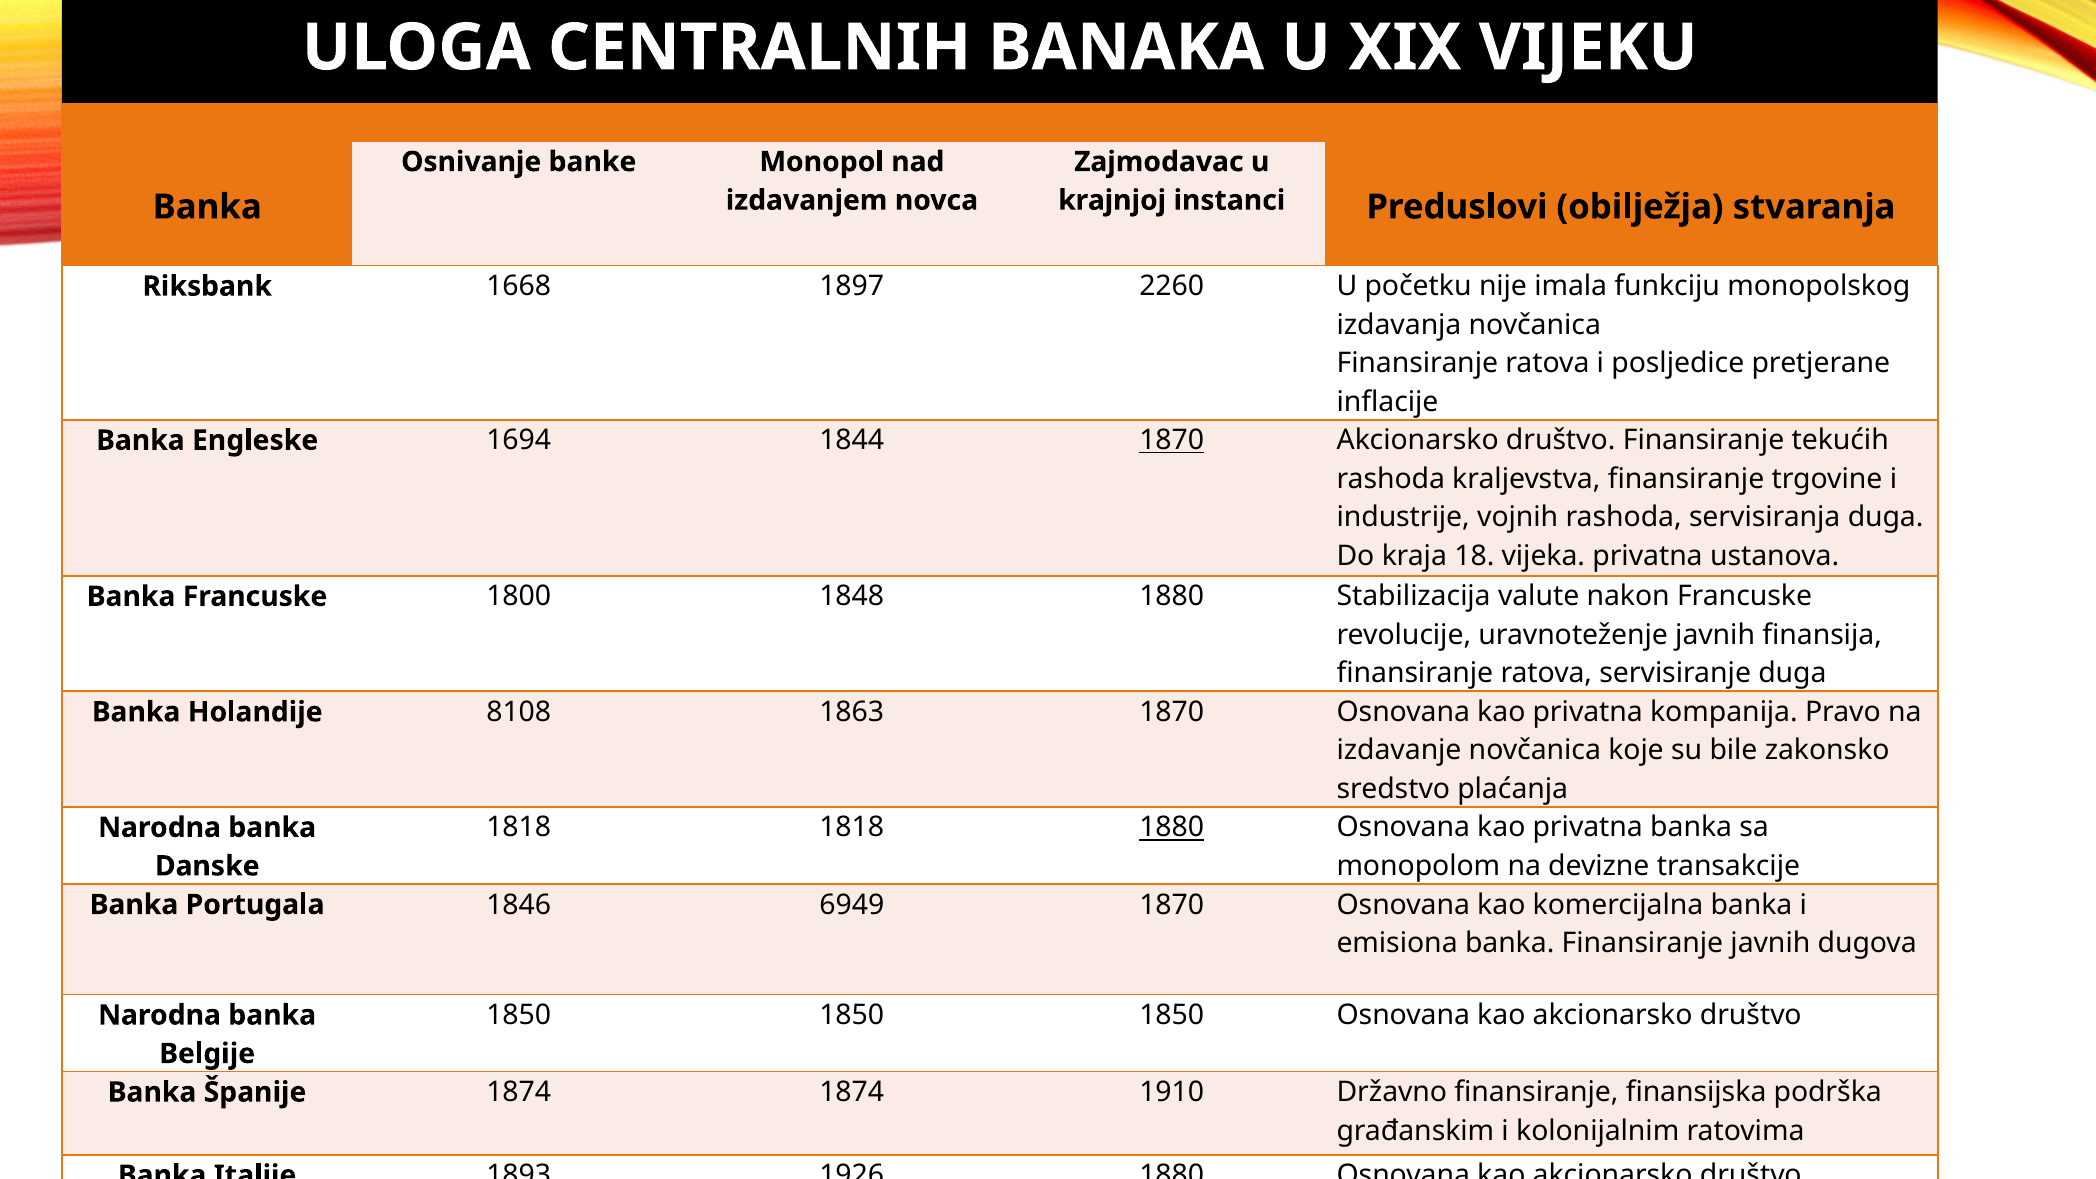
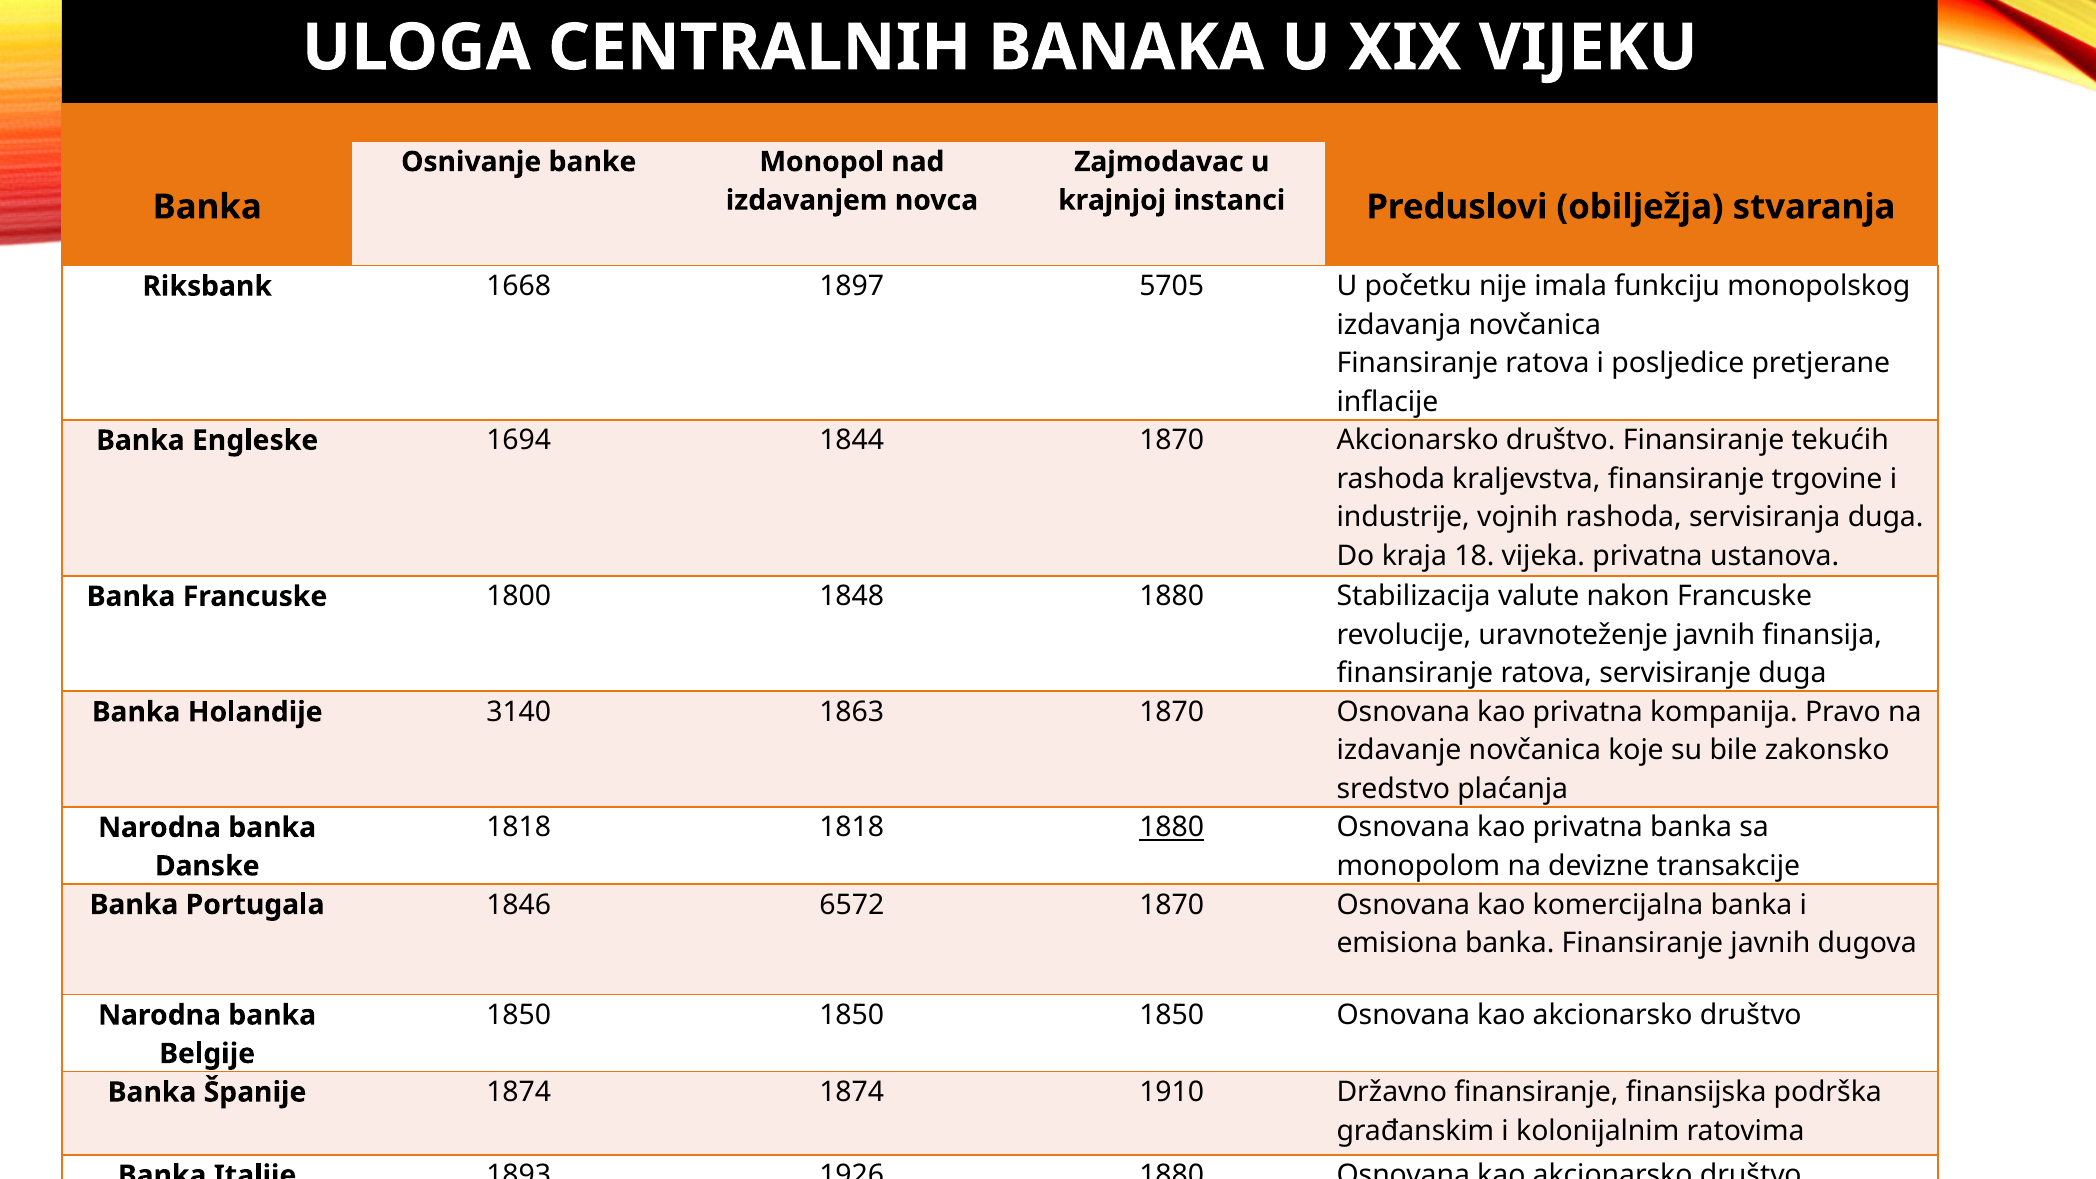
2260: 2260 -> 5705
1870 at (1172, 440) underline: present -> none
8108: 8108 -> 3140
6949: 6949 -> 6572
